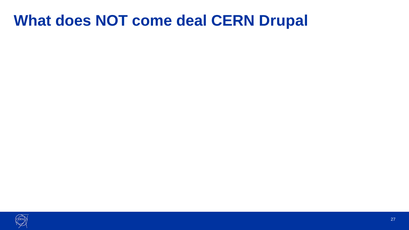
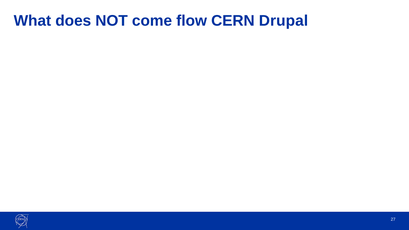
deal: deal -> flow
